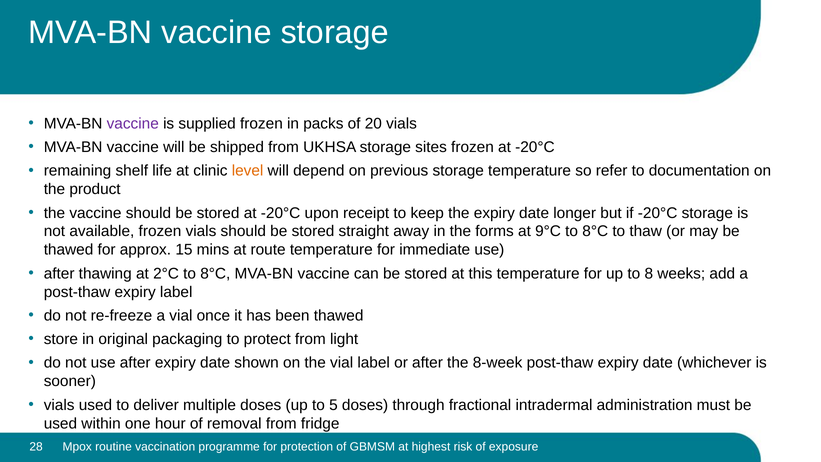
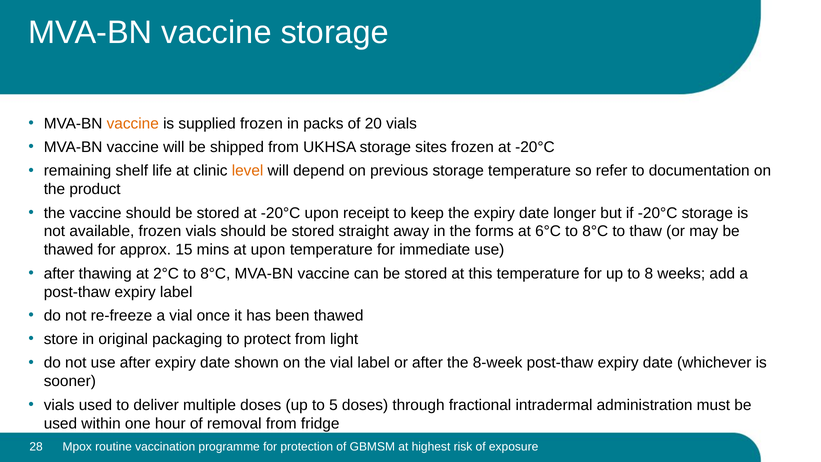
vaccine at (133, 124) colour: purple -> orange
9°C: 9°C -> 6°C
at route: route -> upon
